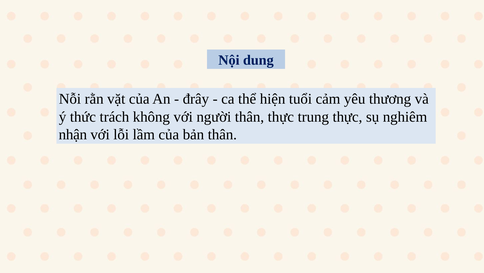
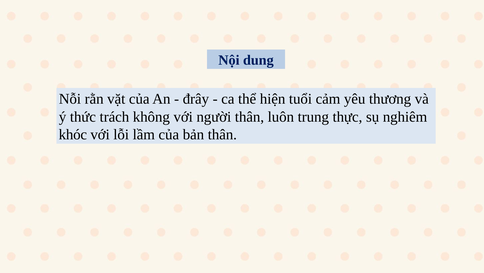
thân thực: thực -> luôn
nhận: nhận -> khóc
